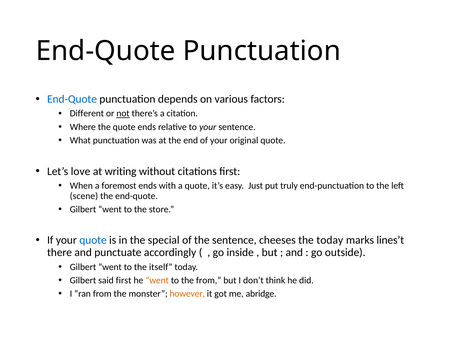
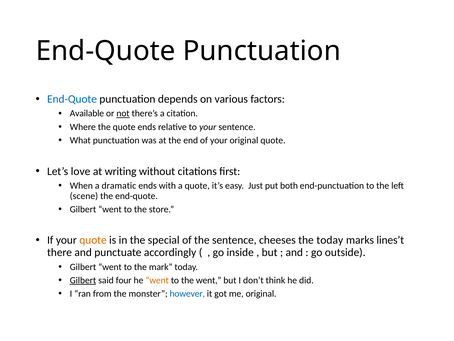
Different: Different -> Available
foremost: foremost -> dramatic
truly: truly -> both
quote at (93, 240) colour: blue -> orange
itself: itself -> mark
Gilbert at (83, 280) underline: none -> present
said first: first -> four
the from: from -> went
however colour: orange -> blue
me abridge: abridge -> original
